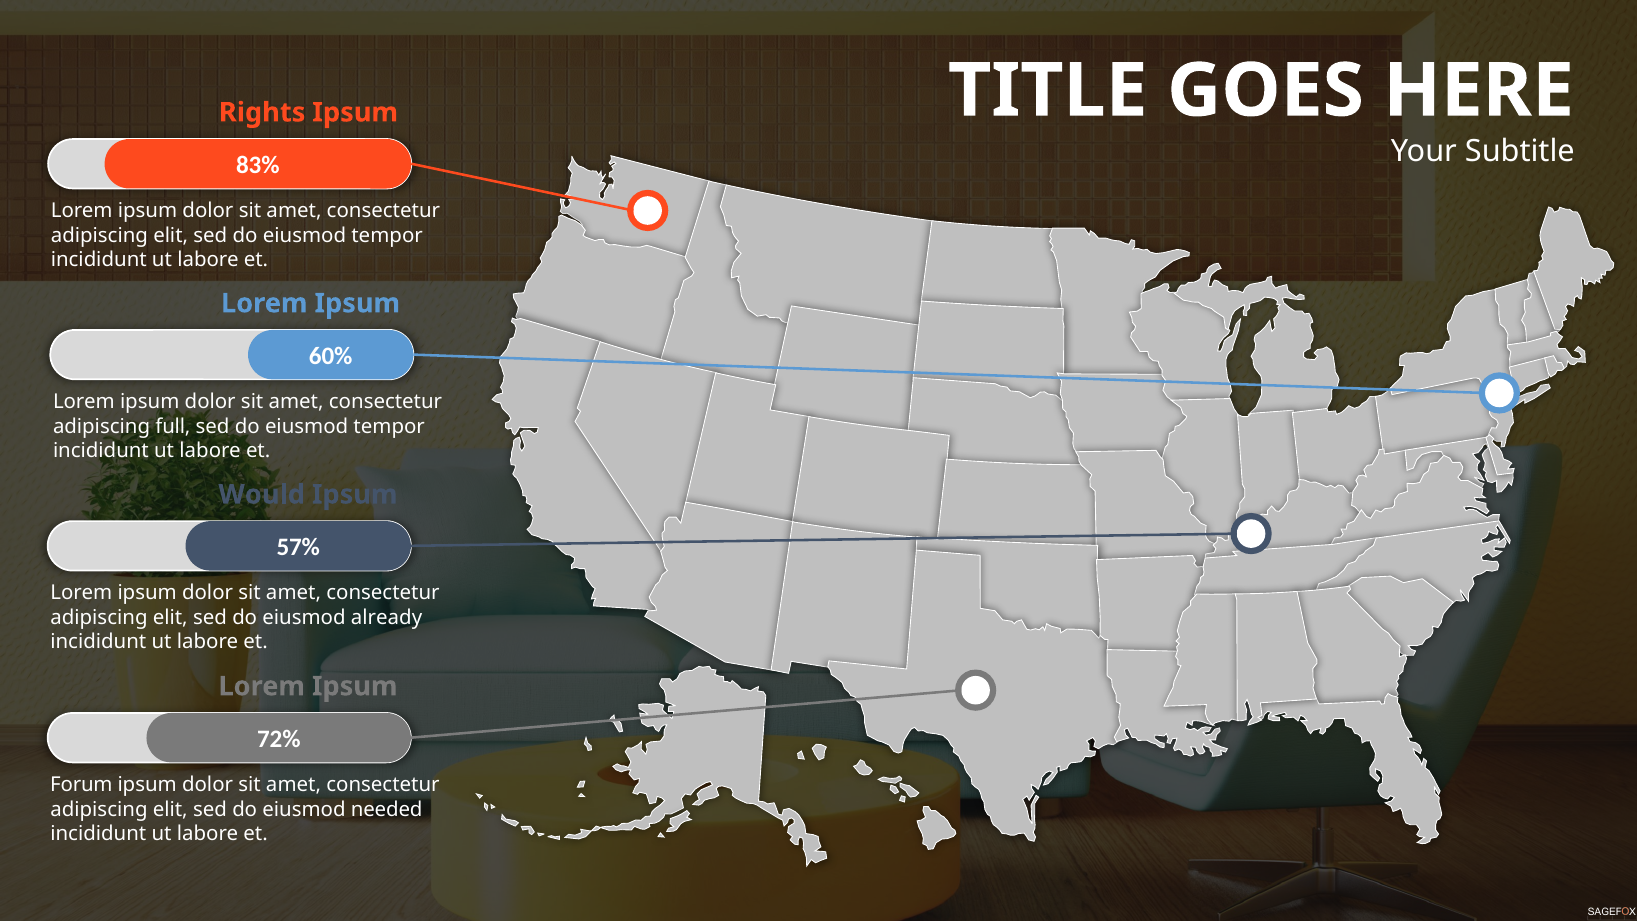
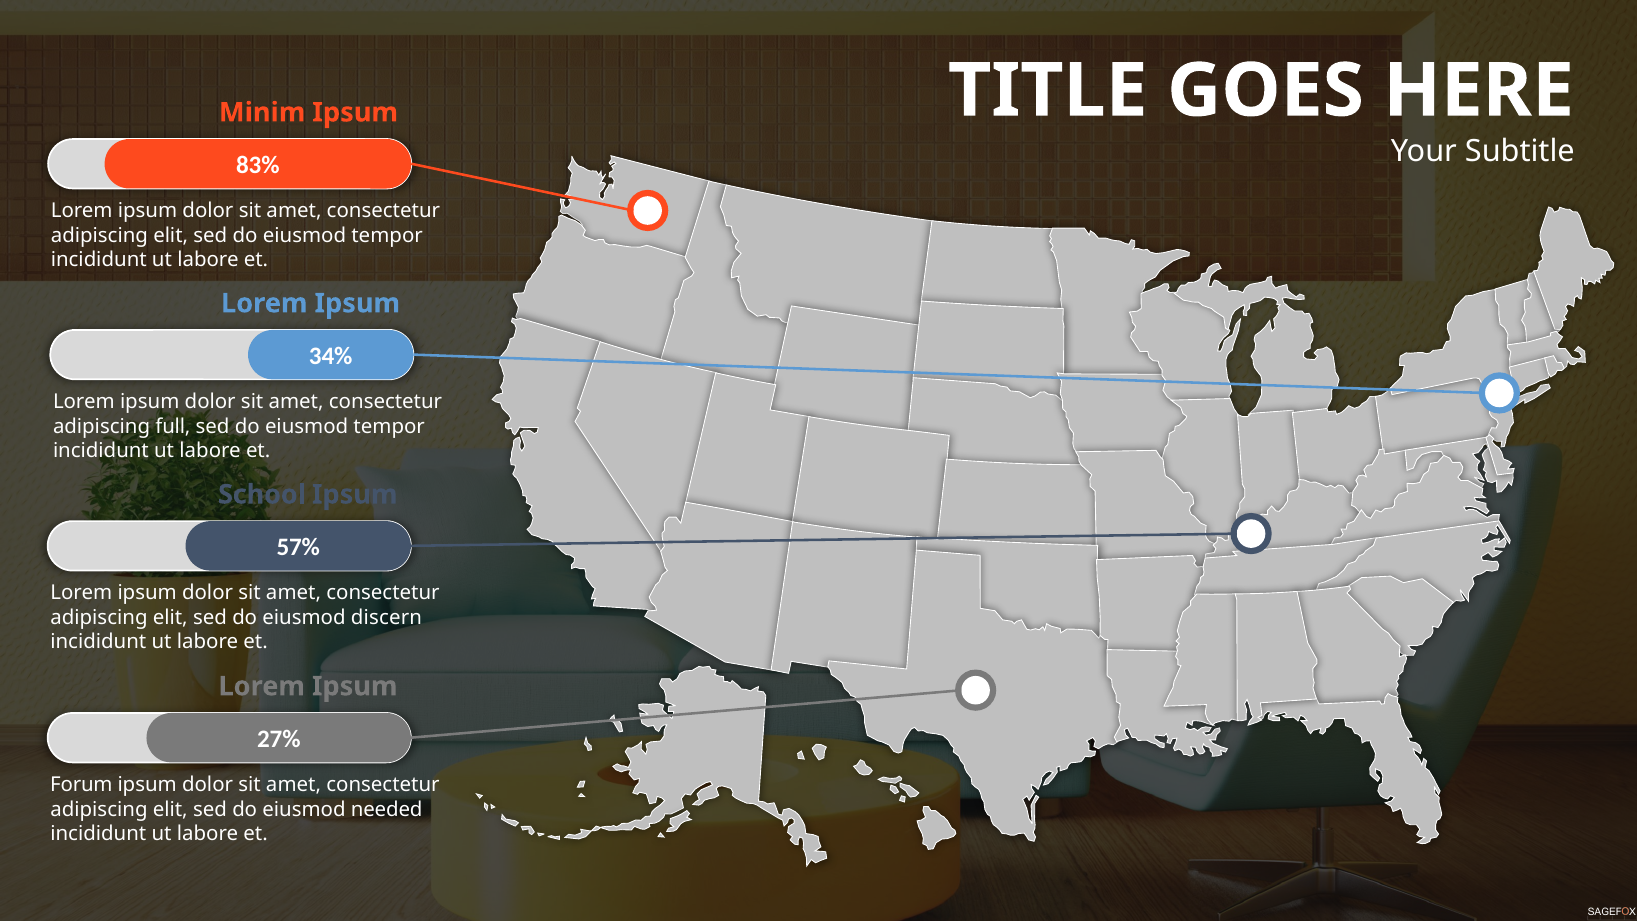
Rights: Rights -> Minim
60%: 60% -> 34%
Would: Would -> School
already: already -> discern
72%: 72% -> 27%
